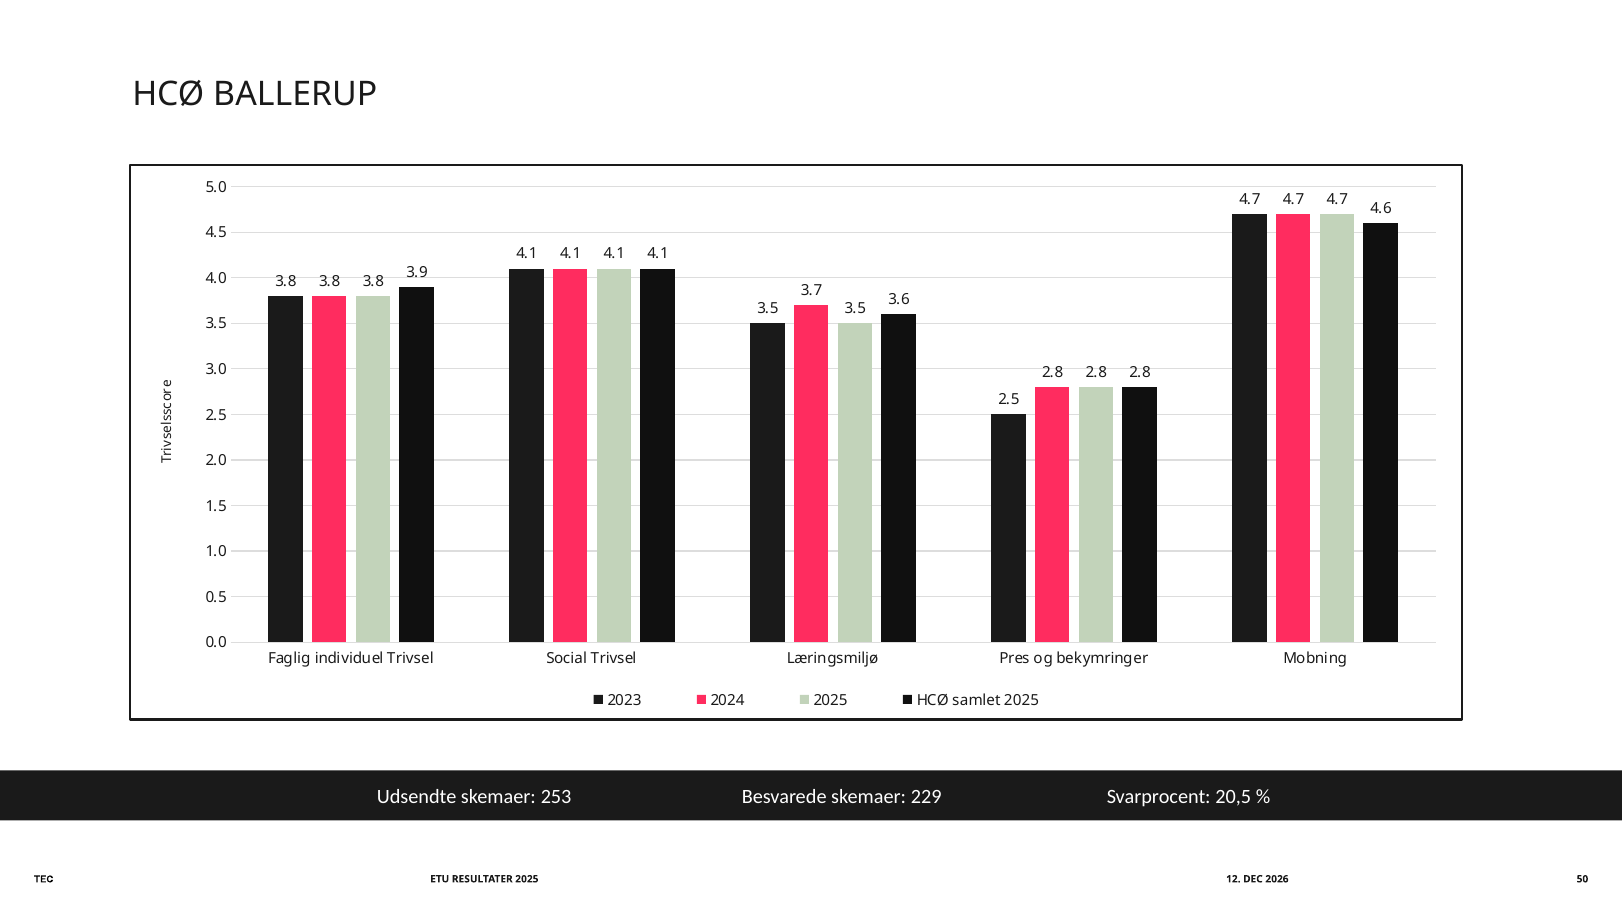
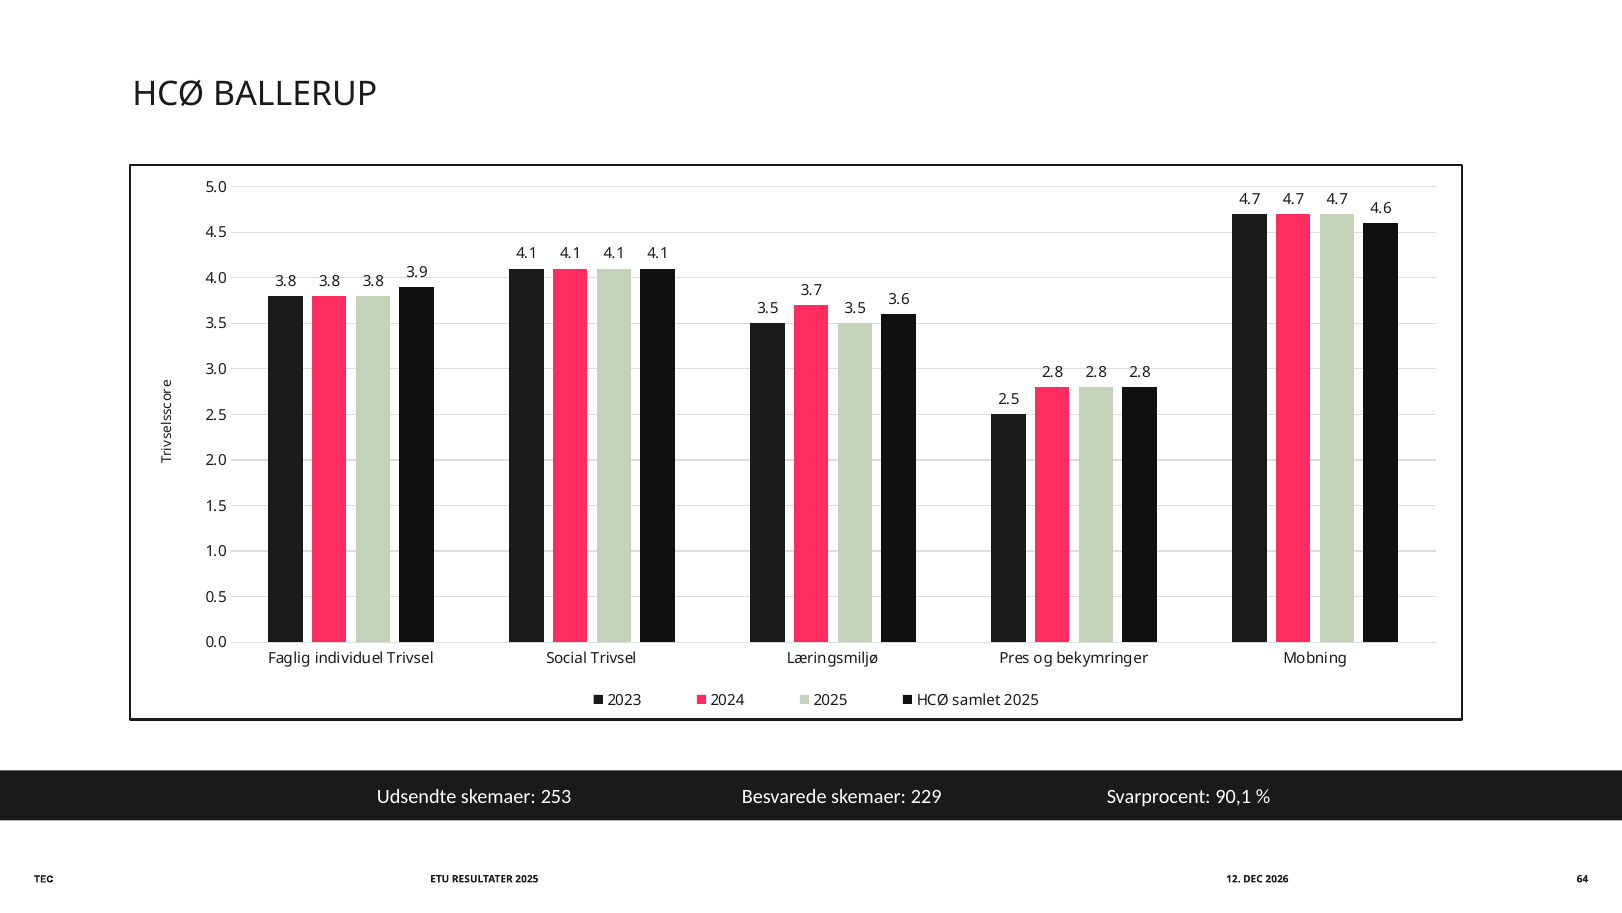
20,5: 20,5 -> 90,1
50: 50 -> 64
